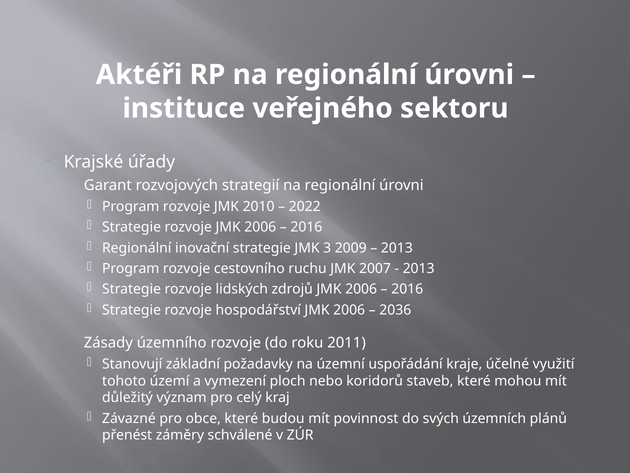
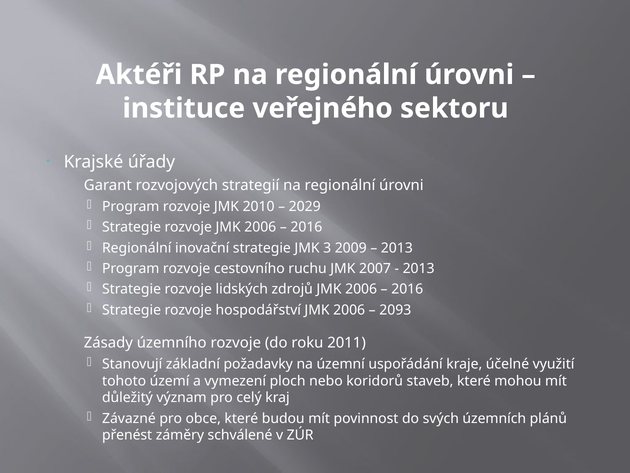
2022: 2022 -> 2029
2036: 2036 -> 2093
